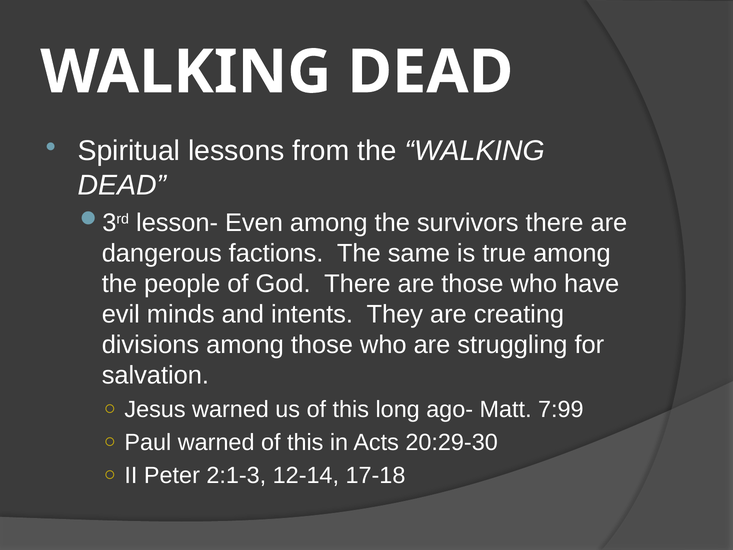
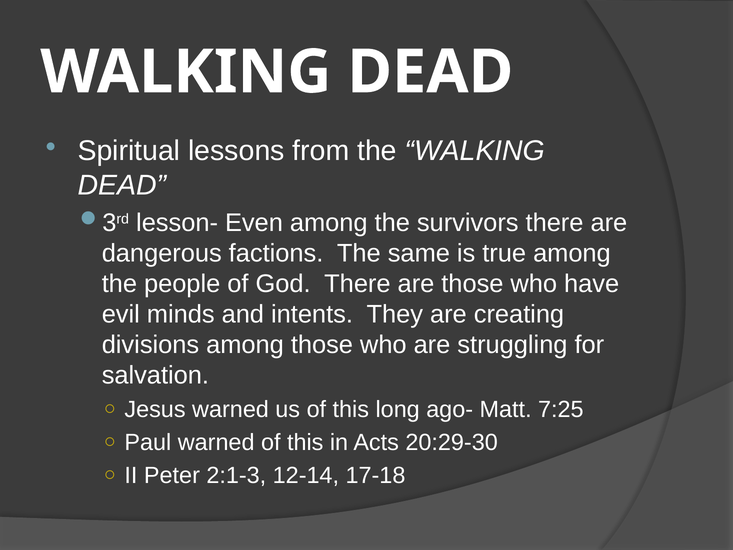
7:99: 7:99 -> 7:25
